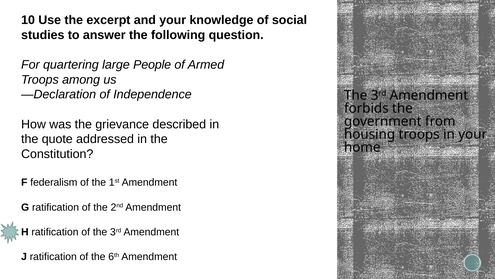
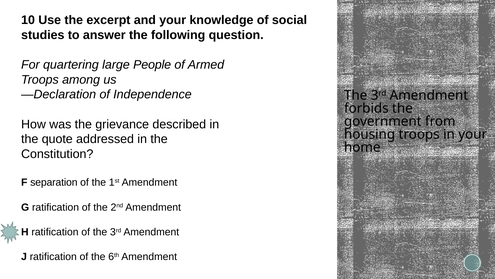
federalism: federalism -> separation
